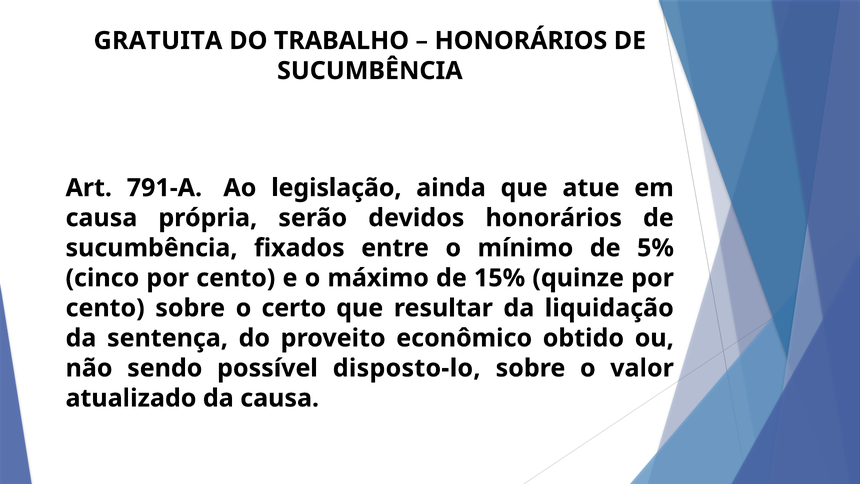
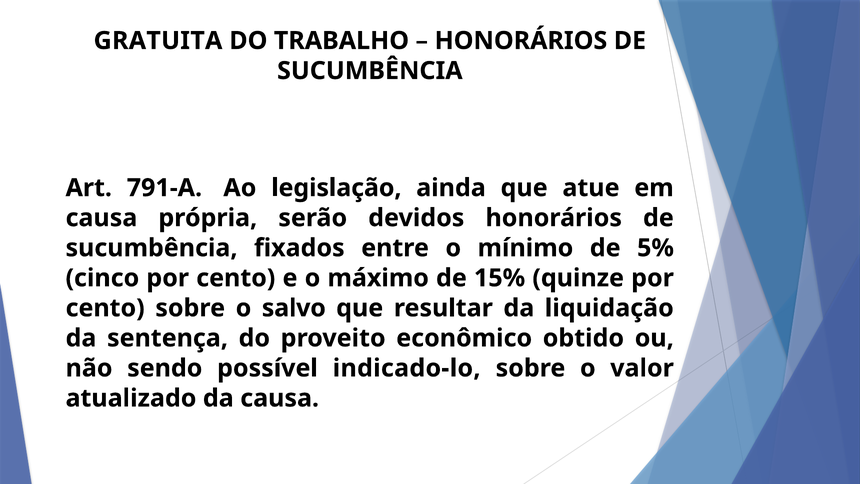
certo: certo -> salvo
disposto-lo: disposto-lo -> indicado-lo
